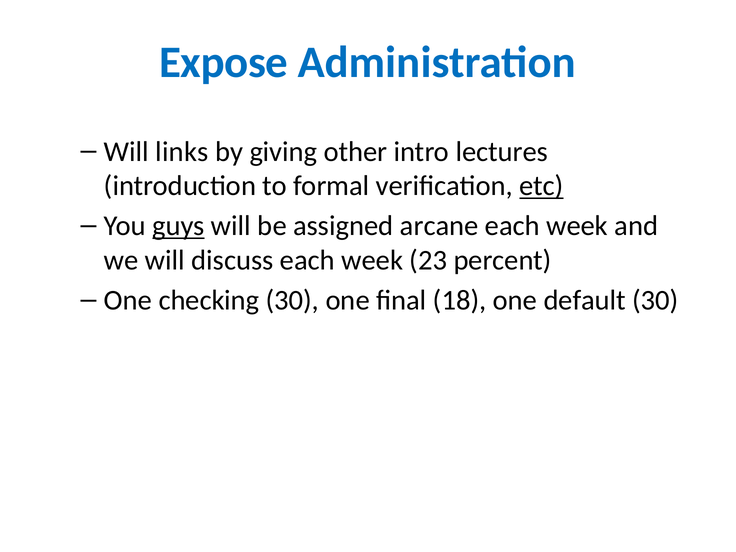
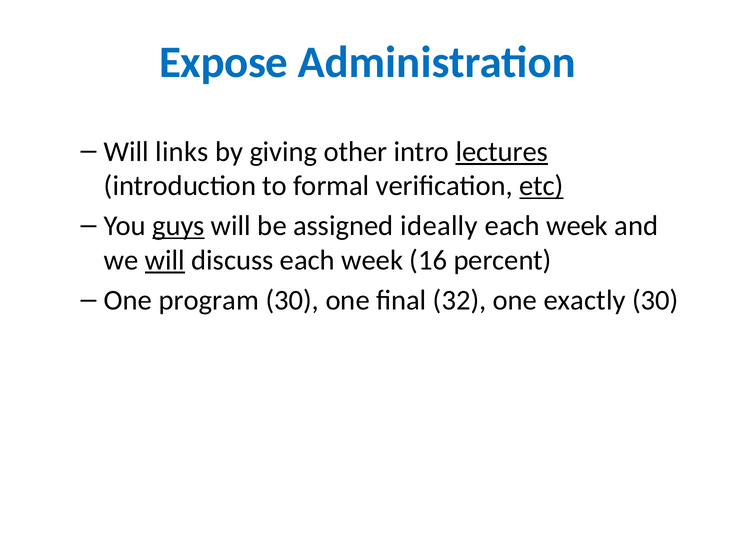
lectures underline: none -> present
arcane: arcane -> ideally
will at (165, 260) underline: none -> present
23: 23 -> 16
checking: checking -> program
18: 18 -> 32
default: default -> exactly
